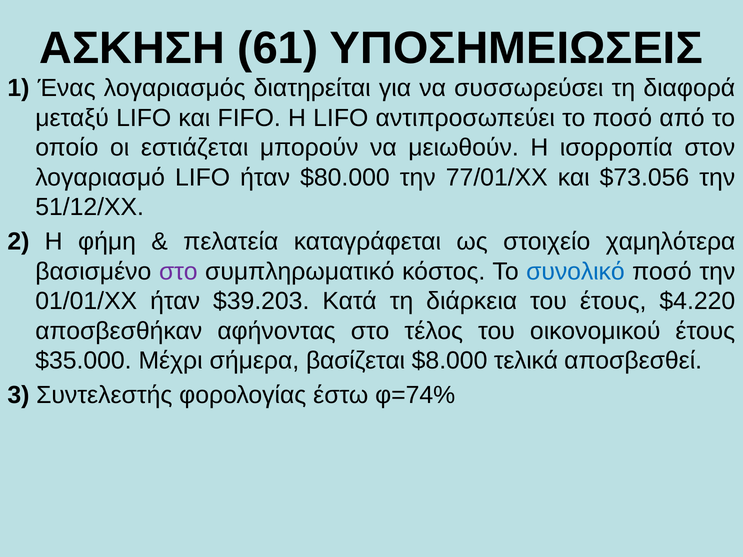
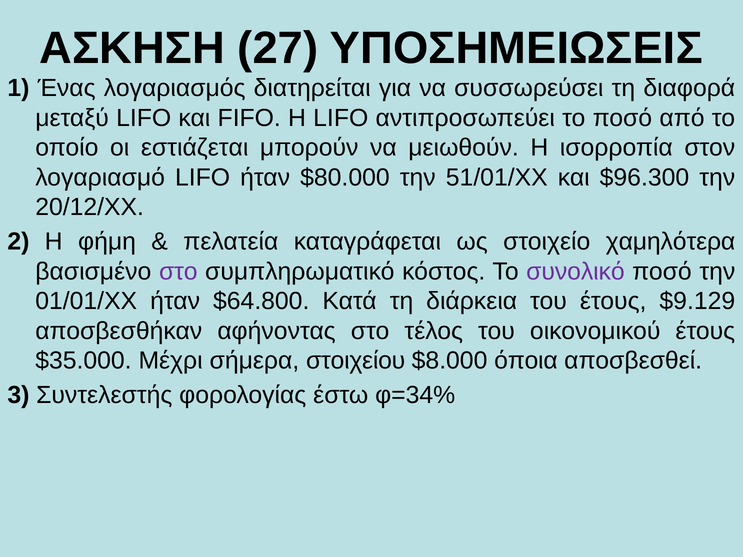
61: 61 -> 27
77/01/ΧΧ: 77/01/ΧΧ -> 51/01/ΧΧ
$73.056: $73.056 -> $96.300
51/12/ΧΧ: 51/12/ΧΧ -> 20/12/ΧΧ
συνολικό colour: blue -> purple
$39.203: $39.203 -> $64.800
$4.220: $4.220 -> $9.129
βασίζεται: βασίζεται -> στοιχείου
τελικά: τελικά -> όποια
φ=74%: φ=74% -> φ=34%
